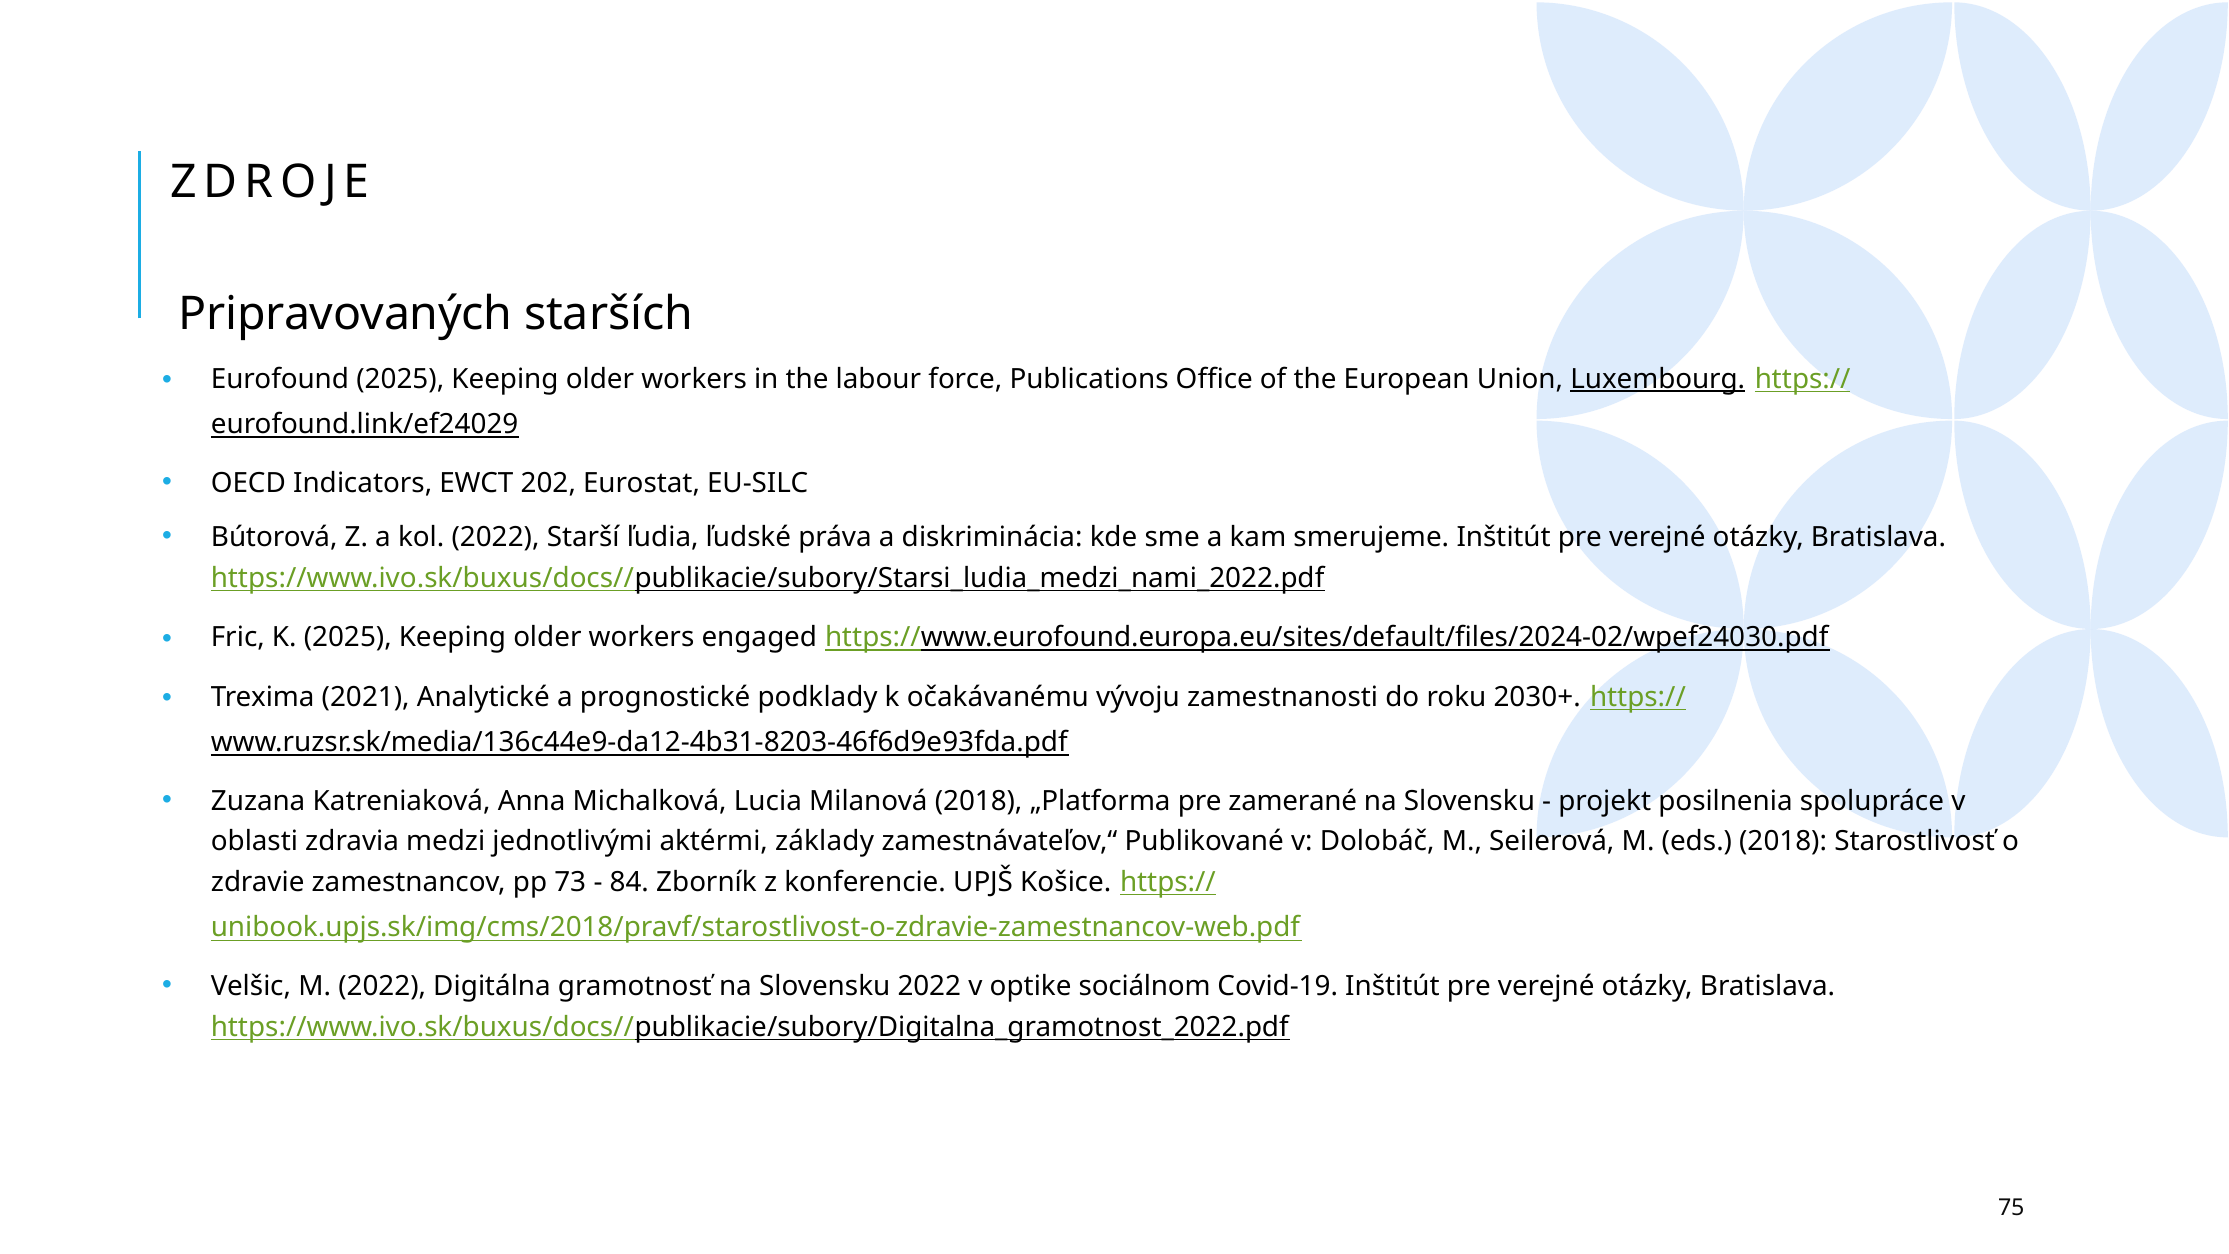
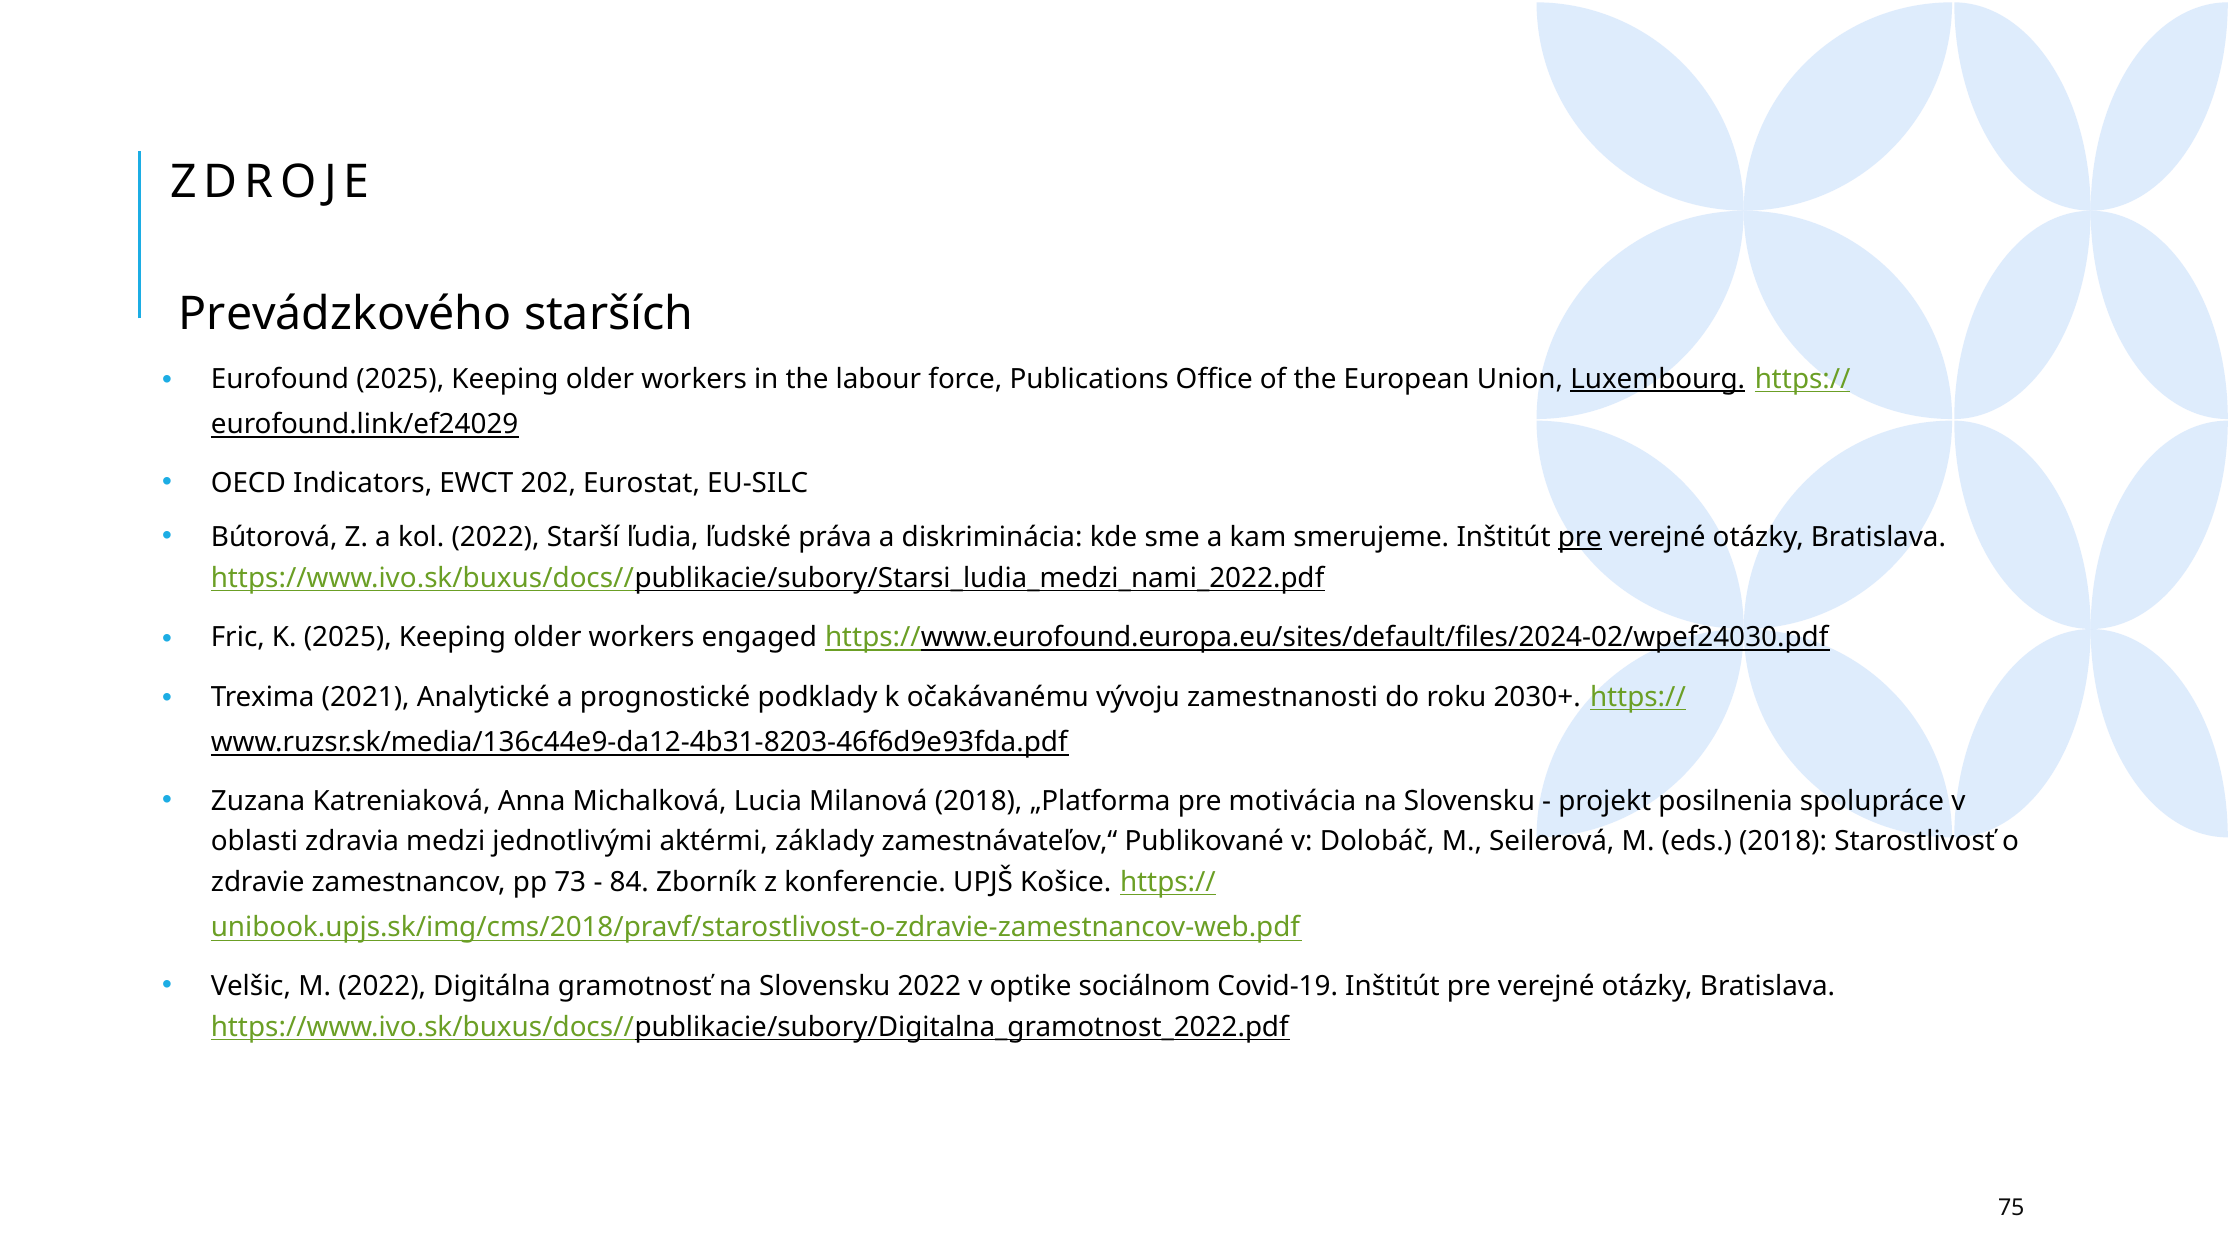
Pripravovaných: Pripravovaných -> Prevádzkového
pre at (1580, 537) underline: none -> present
zamerané: zamerané -> motivácia
